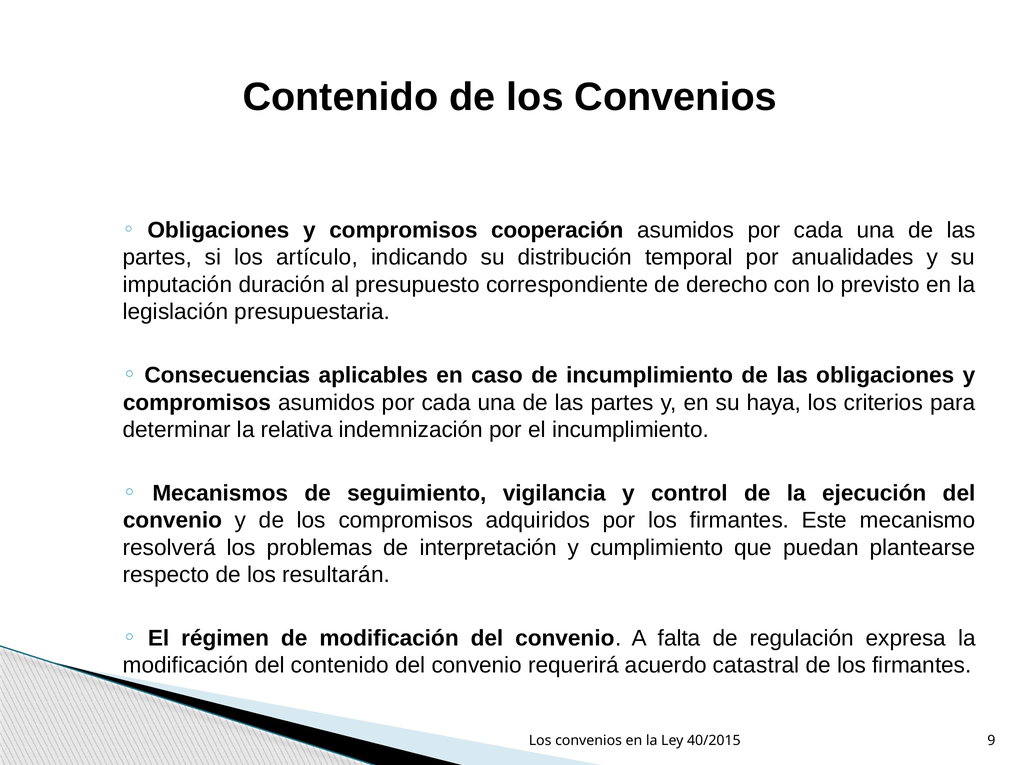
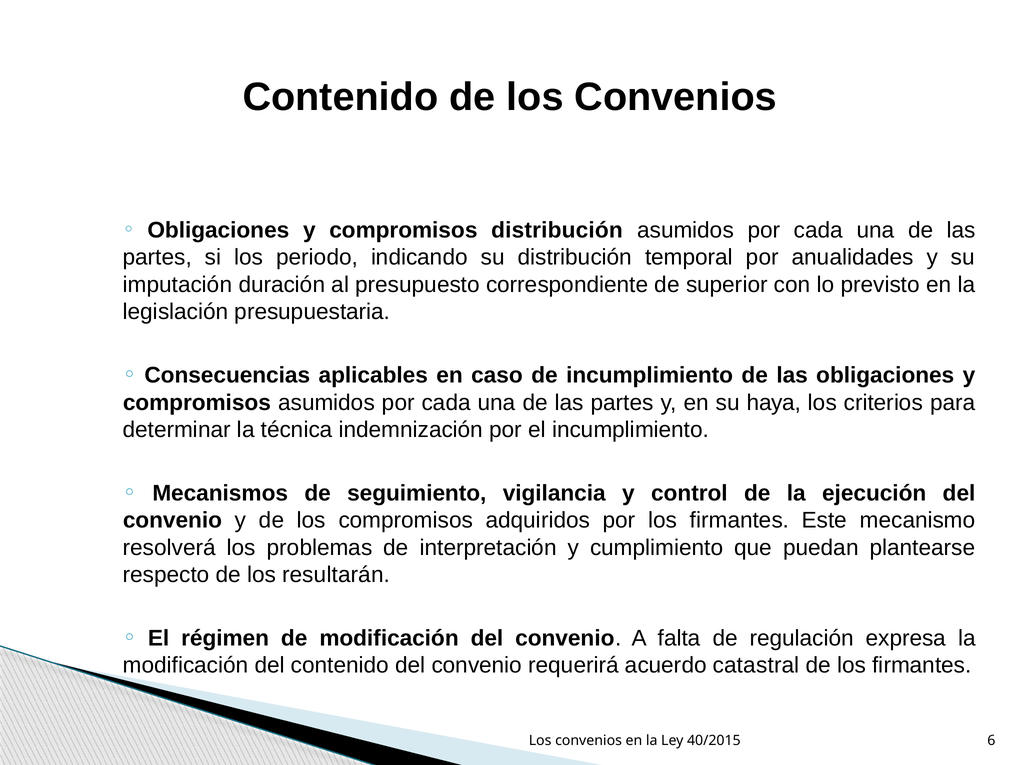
compromisos cooperación: cooperación -> distribución
artículo: artículo -> periodo
derecho: derecho -> superior
relativa: relativa -> técnica
9: 9 -> 6
